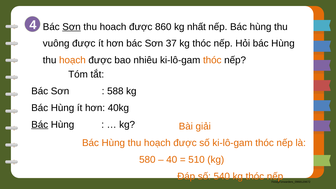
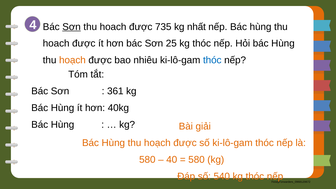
860: 860 -> 735
vuông at (56, 43): vuông -> hoach
37: 37 -> 25
thóc at (212, 60) colour: orange -> blue
588: 588 -> 361
Bác at (40, 125) underline: present -> none
510 at (196, 160): 510 -> 580
